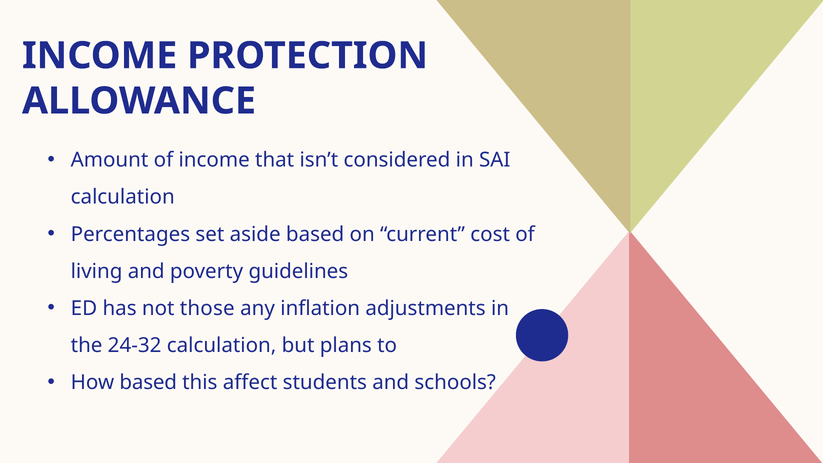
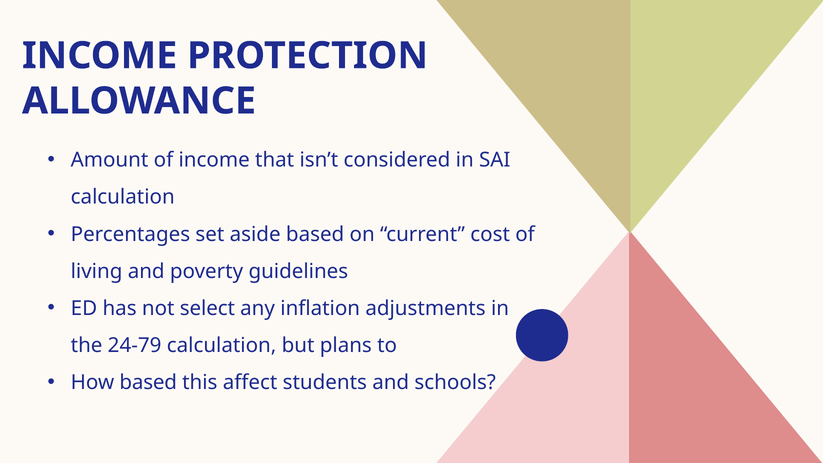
those: those -> select
24-32: 24-32 -> 24-79
